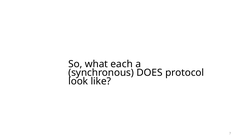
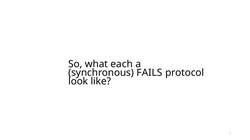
DOES: DOES -> FAILS
